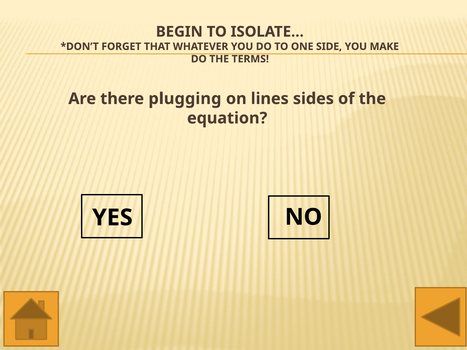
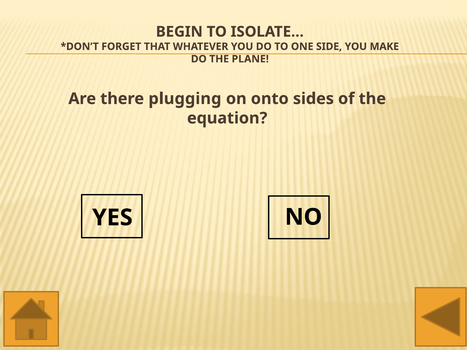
TERMS: TERMS -> PLANE
lines: lines -> onto
